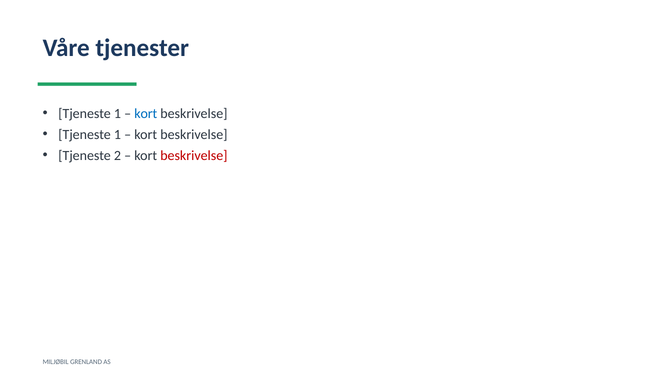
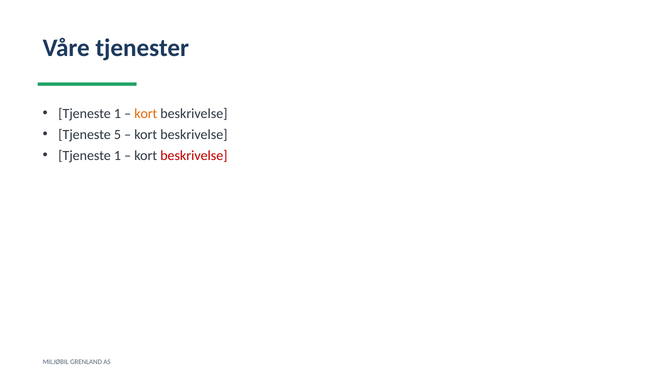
kort at (146, 113) colour: blue -> orange
1 at (117, 134): 1 -> 5
2 at (117, 155): 2 -> 1
